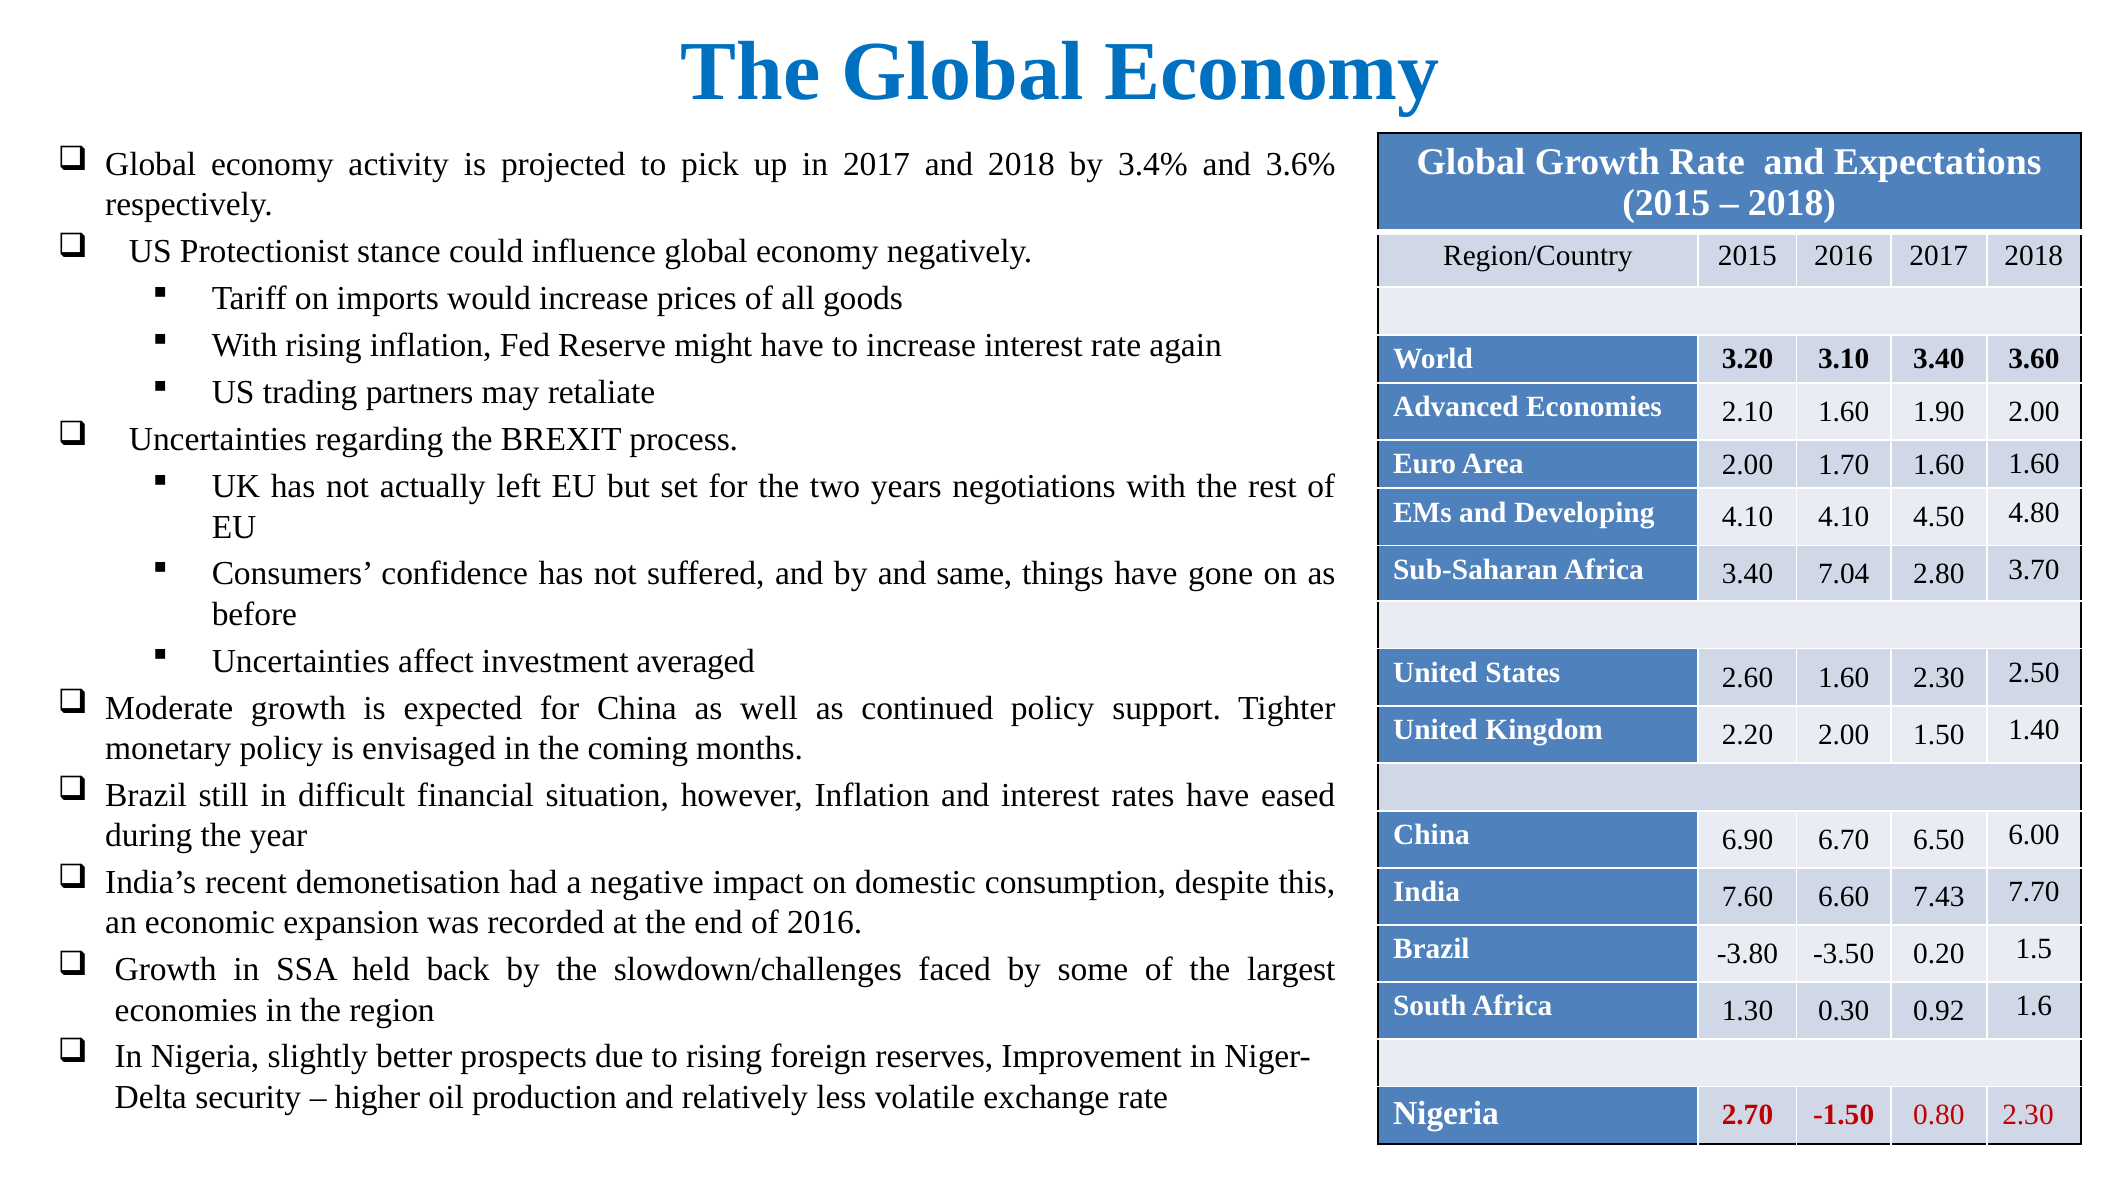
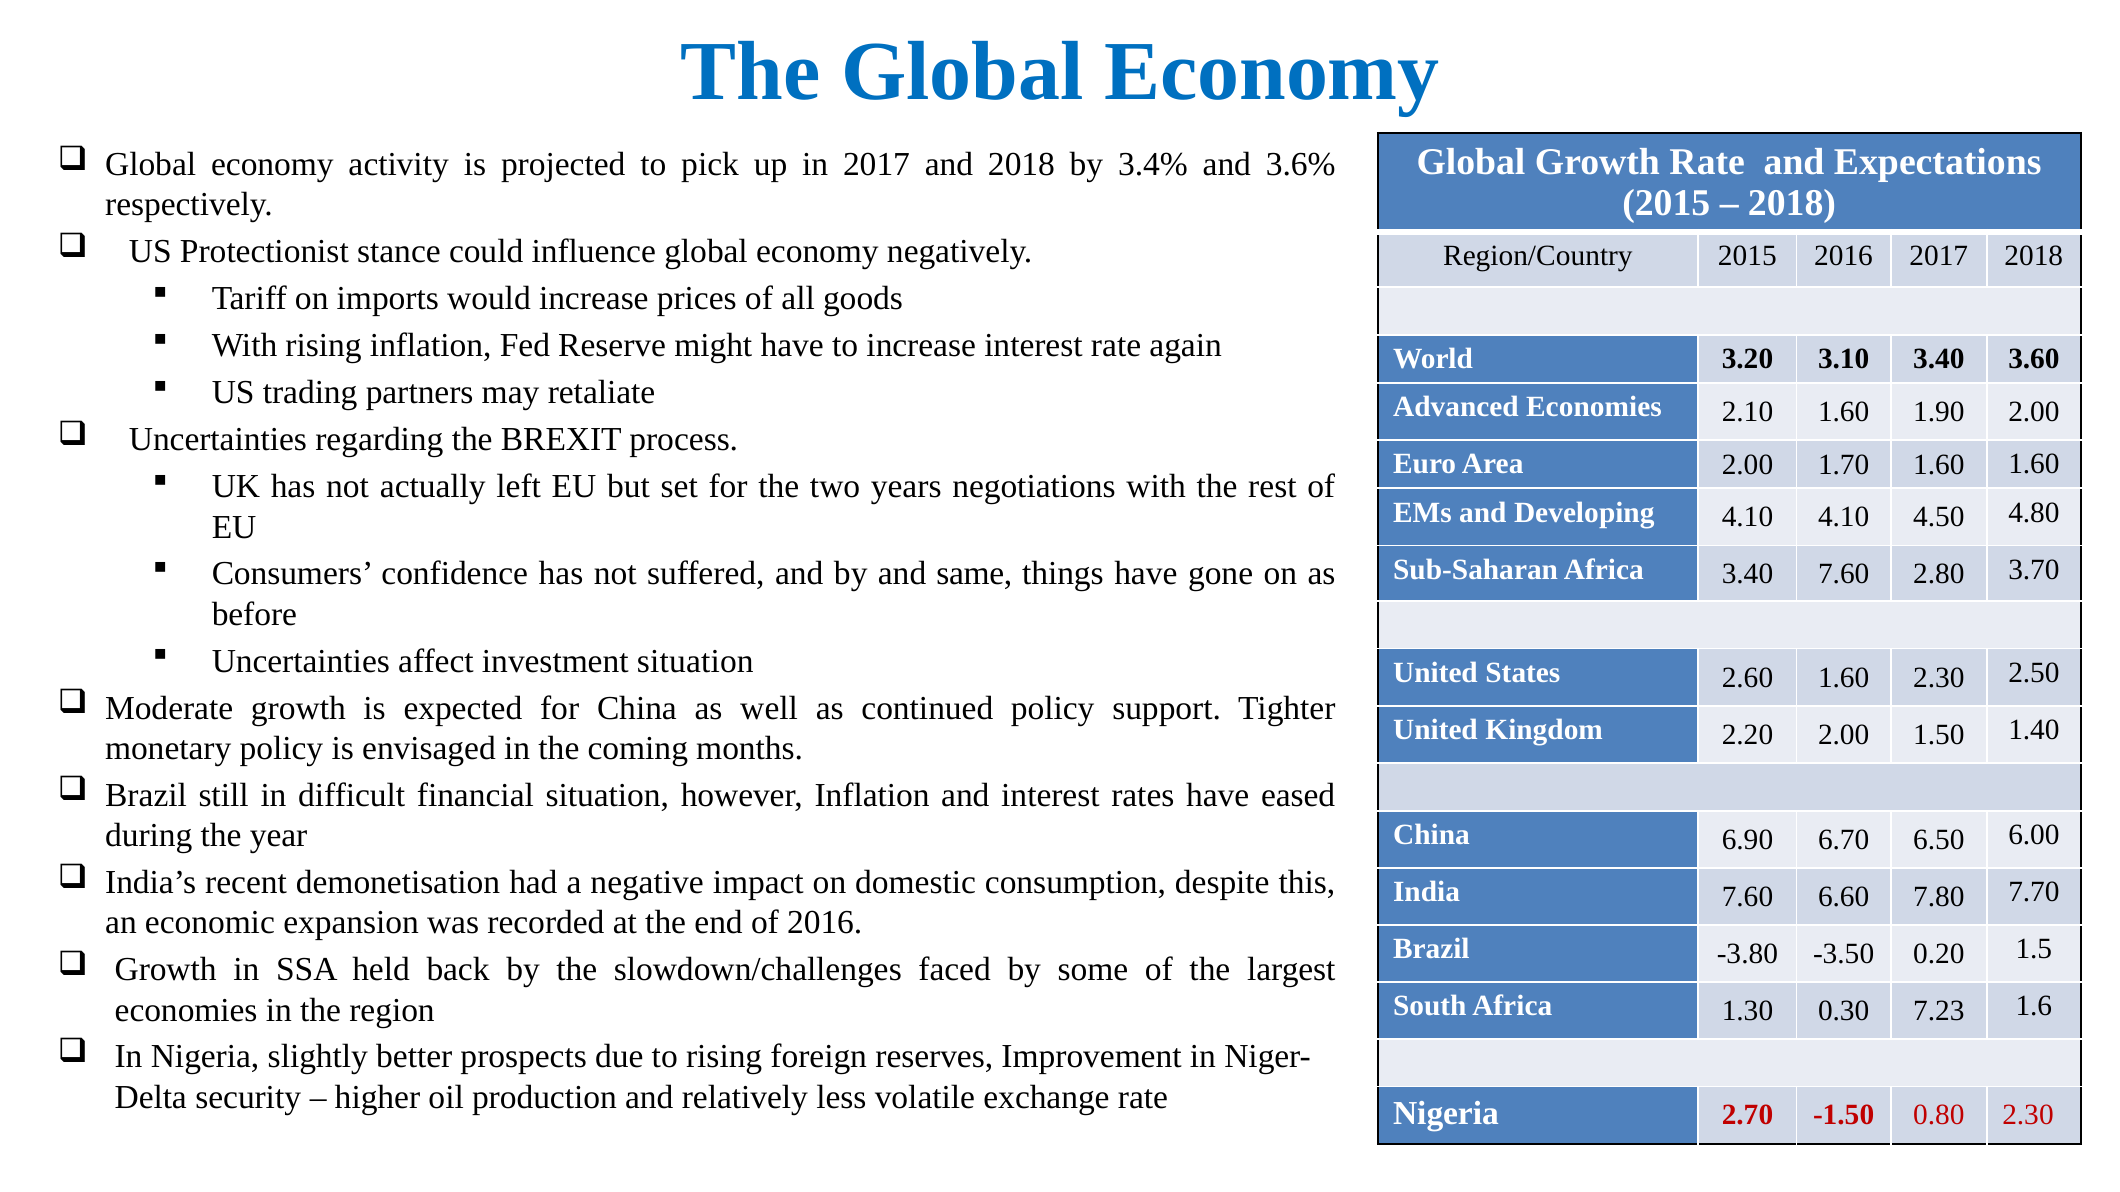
3.40 7.04: 7.04 -> 7.60
investment averaged: averaged -> situation
7.43: 7.43 -> 7.80
0.92: 0.92 -> 7.23
